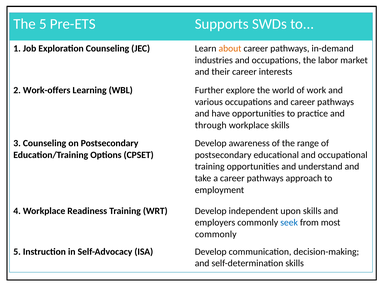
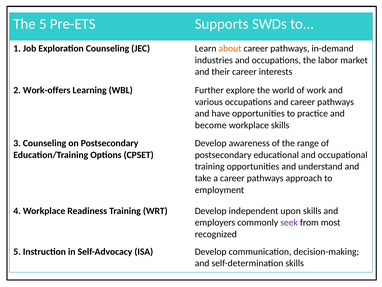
through: through -> become
seek colour: blue -> purple
commonly at (216, 234): commonly -> recognized
